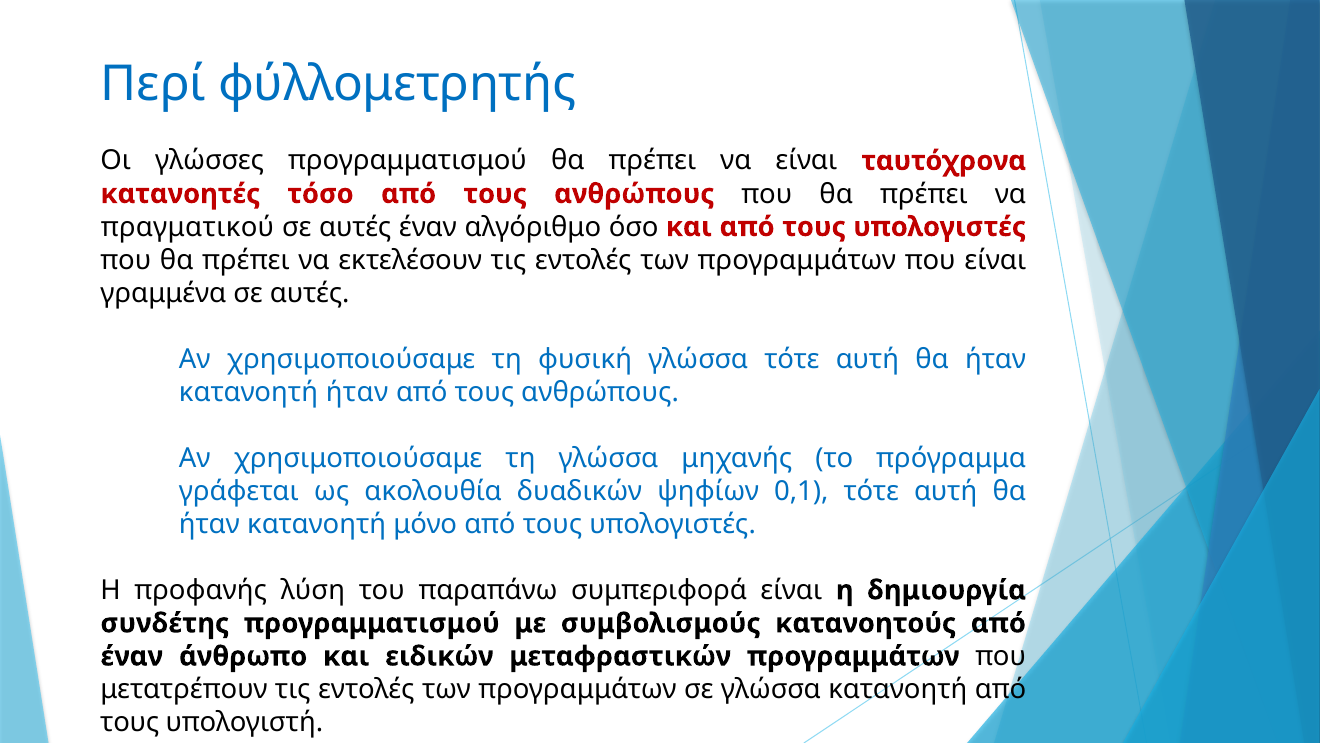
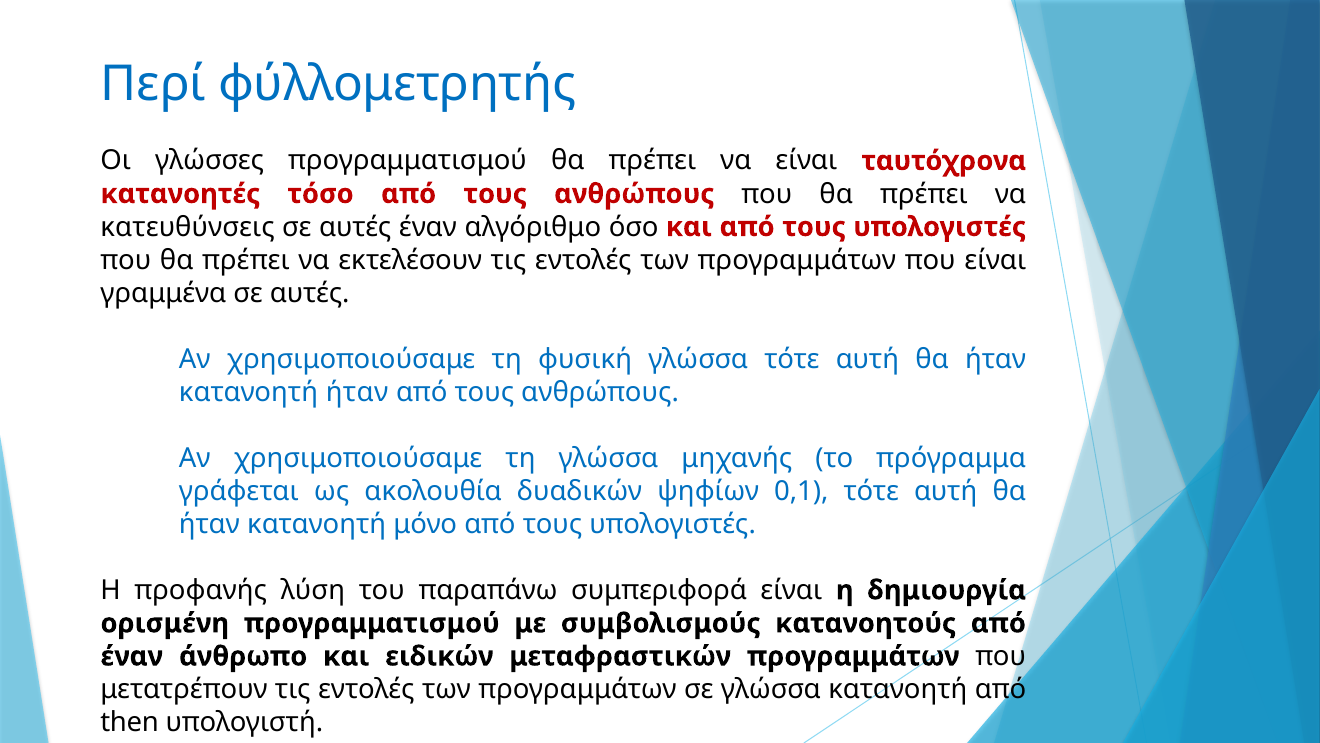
πραγματικού: πραγματικού -> κατευθύνσεις
συνδέτης: συνδέτης -> ορισμένη
τους at (130, 722): τους -> then
